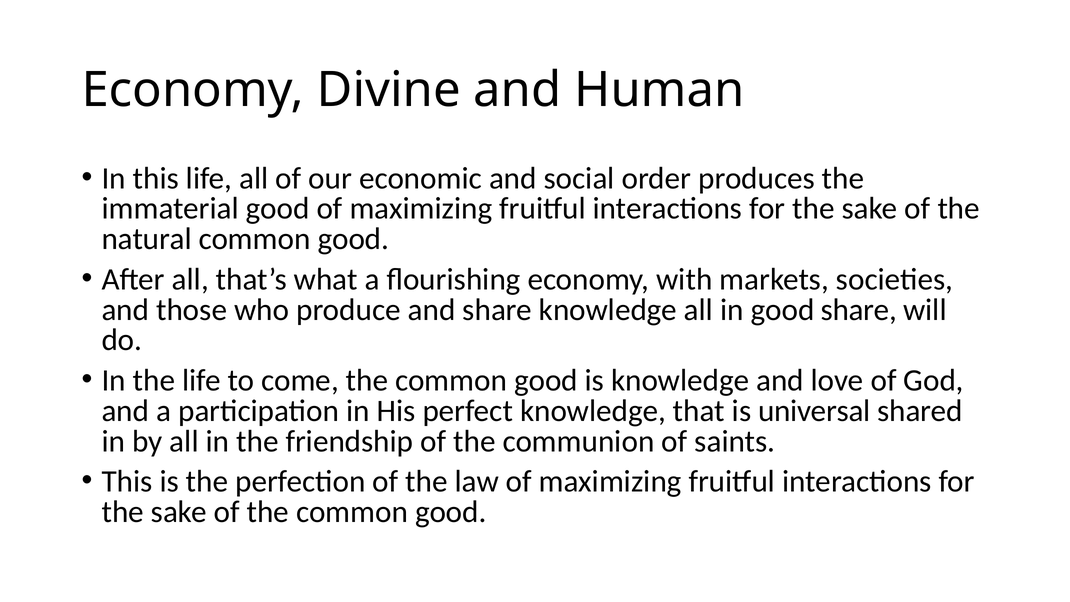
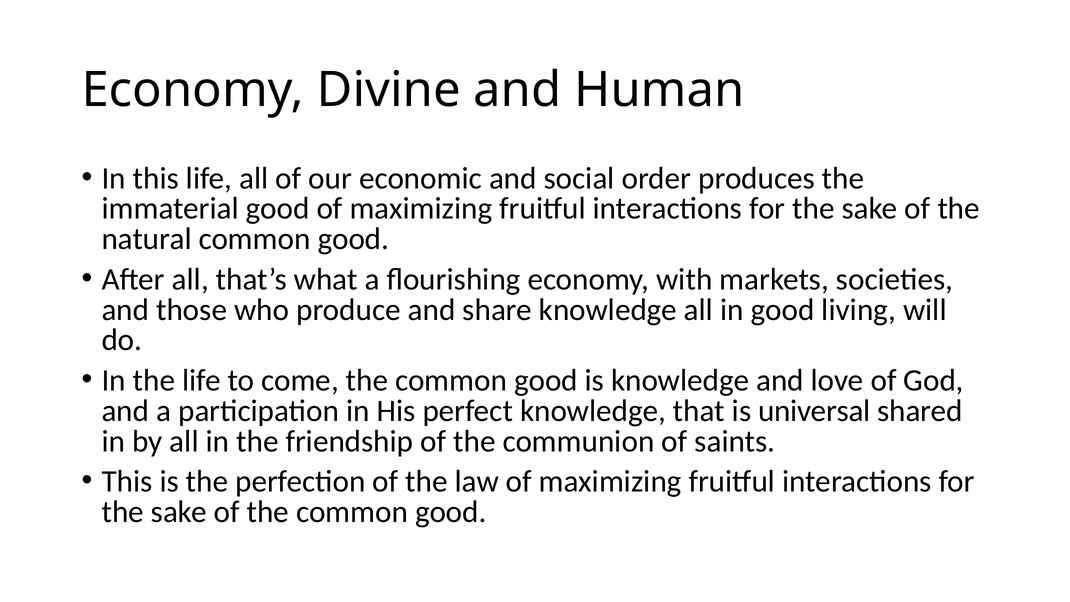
good share: share -> living
